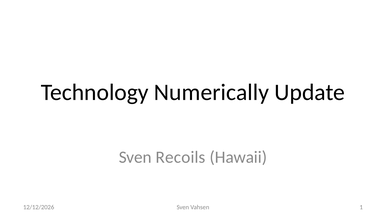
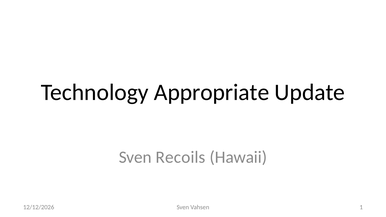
Numerically: Numerically -> Appropriate
